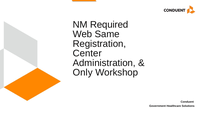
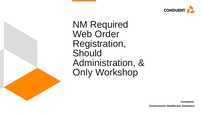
Same: Same -> Order
Center: Center -> Should
